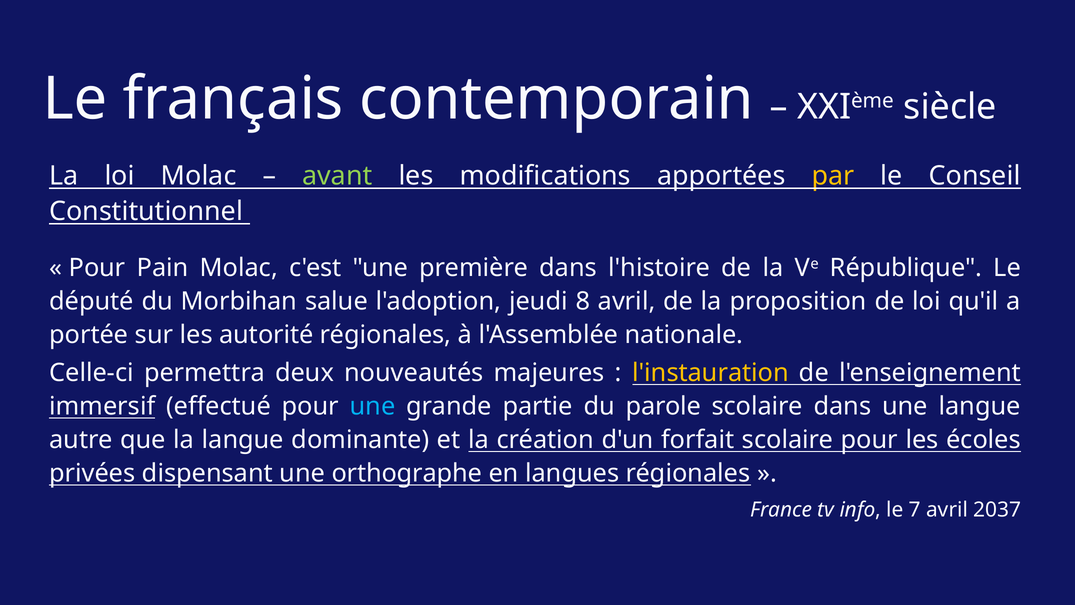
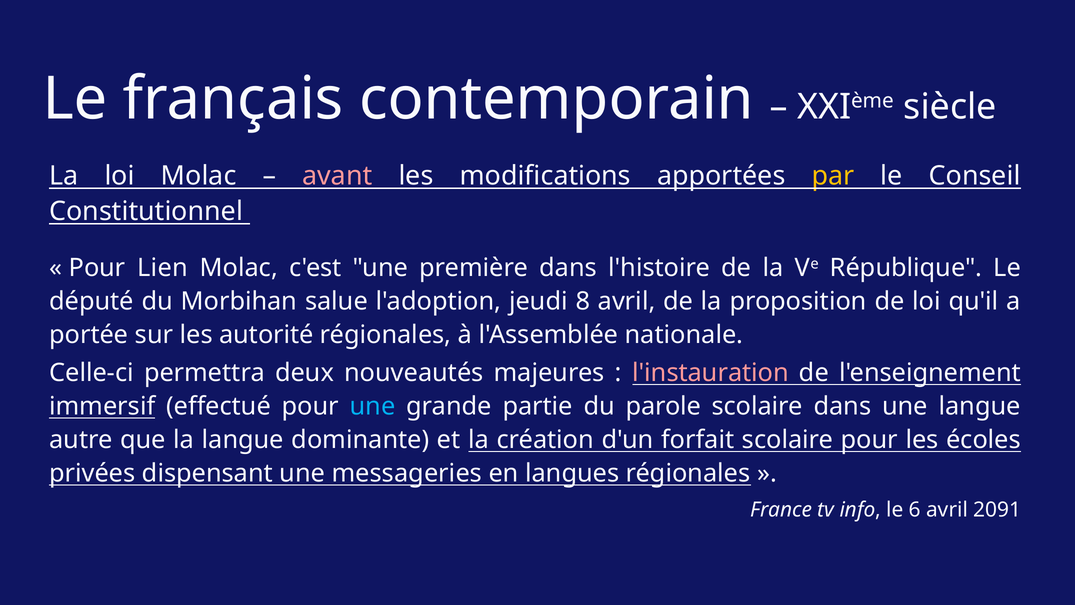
avant colour: light green -> pink
Pain: Pain -> Lien
l'instauration colour: yellow -> pink
orthographe: orthographe -> messageries
7: 7 -> 6
2037: 2037 -> 2091
